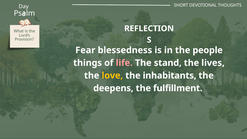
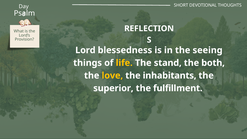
Fear: Fear -> Lord
people: people -> seeing
life colour: pink -> yellow
lives: lives -> both
deepens: deepens -> superior
